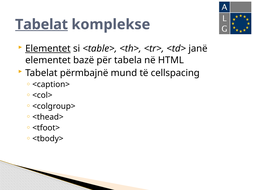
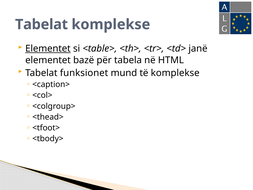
Tabelat at (42, 24) underline: present -> none
përmbajnë: përmbajnë -> funksionet
të cellspacing: cellspacing -> komplekse
